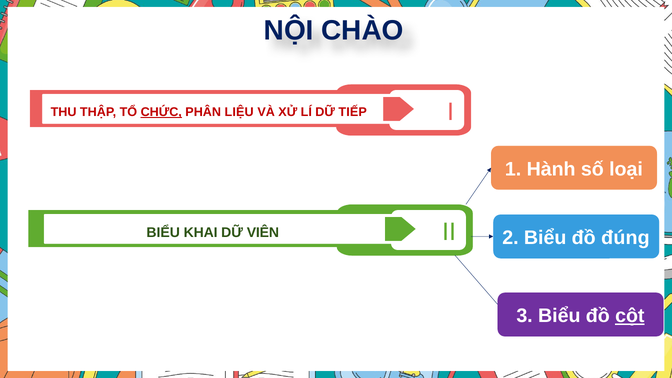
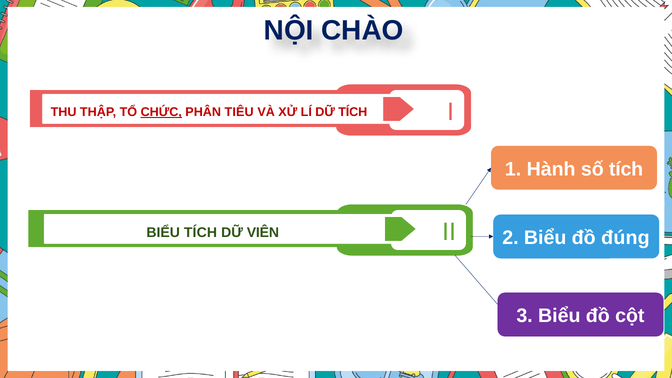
LIỆU: LIỆU -> TIÊU
DỮ TIẾP: TIẾP -> TÍCH
số loại: loại -> tích
BIỂU KHAI: KHAI -> TÍCH
cột underline: present -> none
